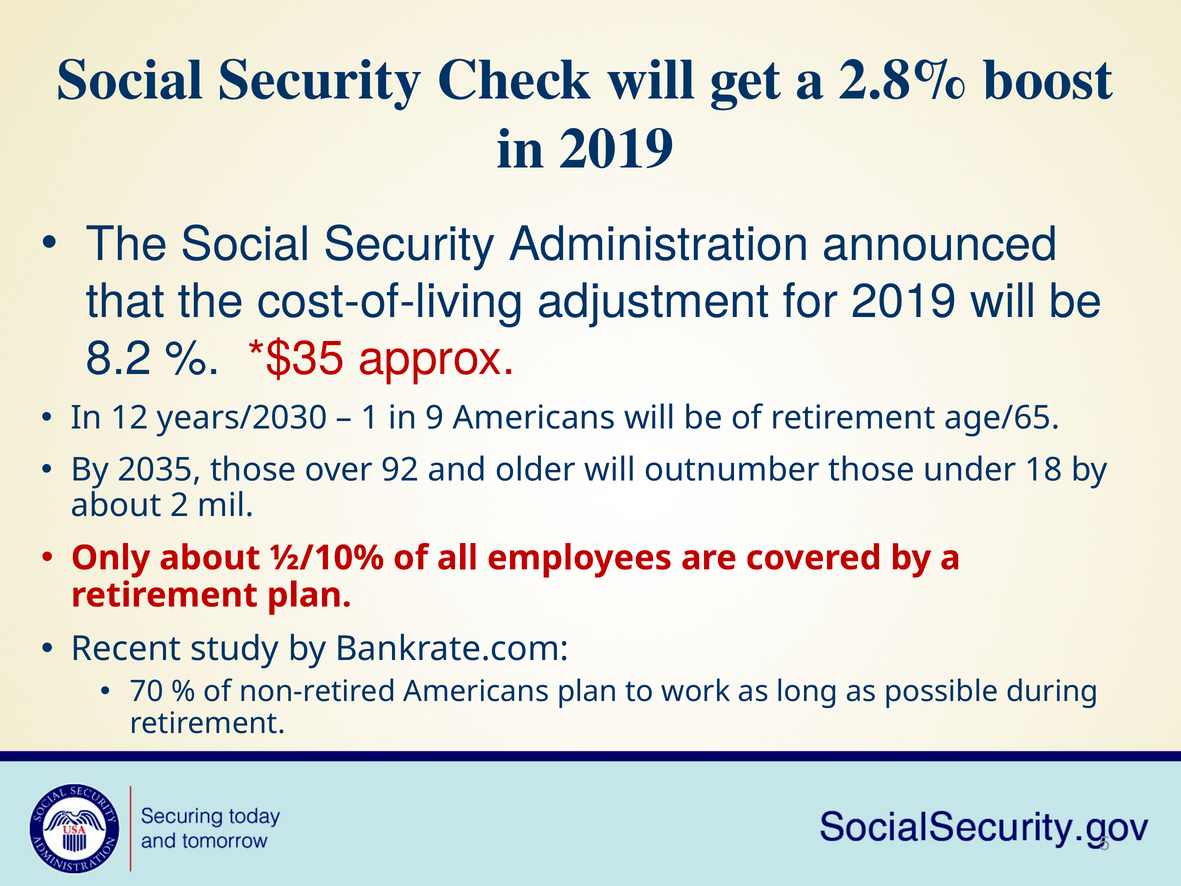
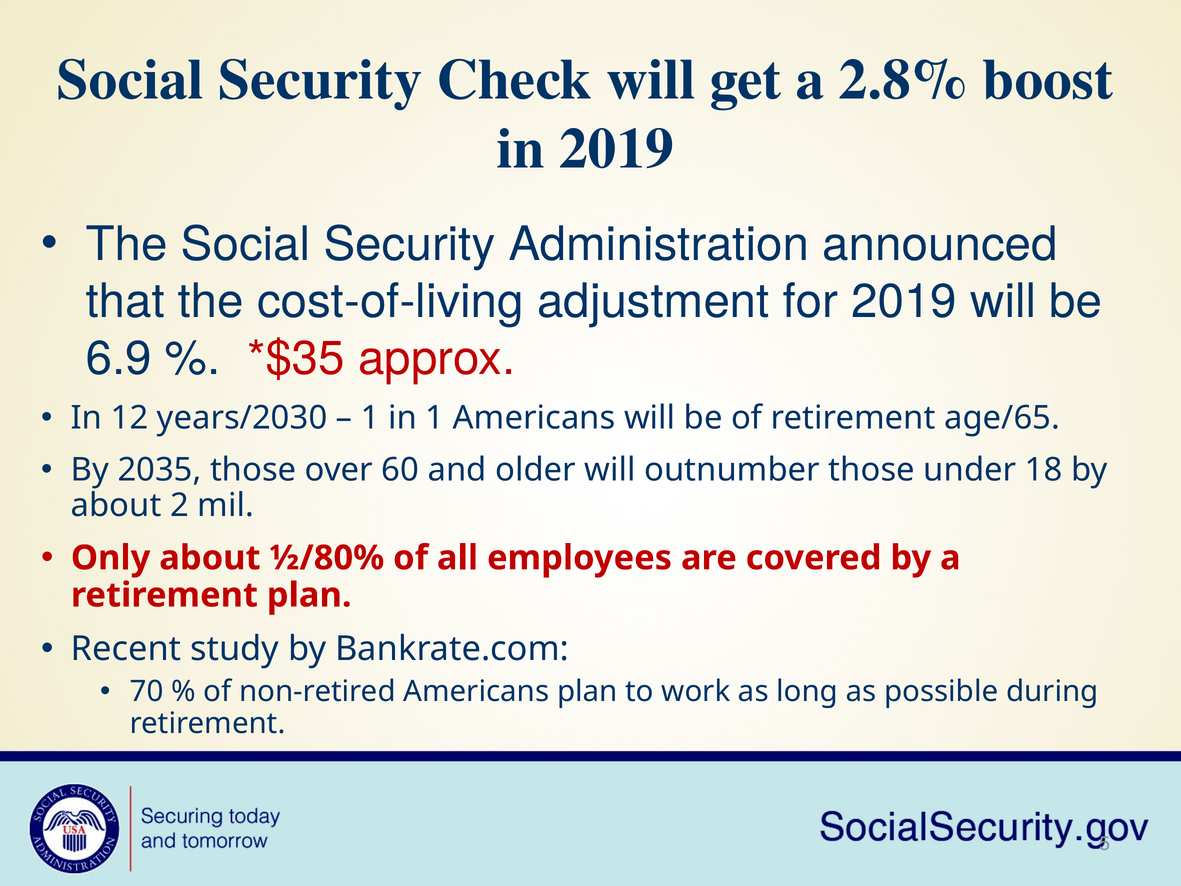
8.2: 8.2 -> 6.9
in 9: 9 -> 1
92: 92 -> 60
½/10%: ½/10% -> ½/80%
